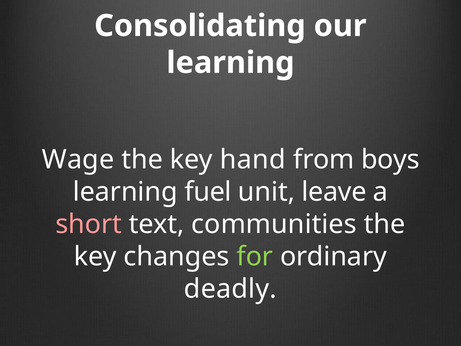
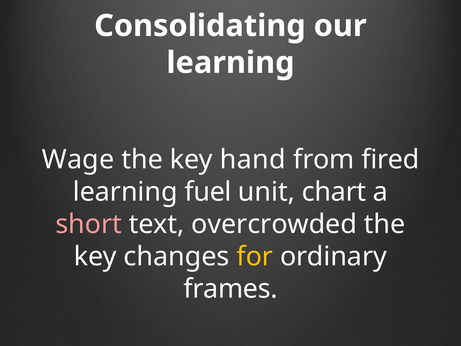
boys: boys -> fired
leave: leave -> chart
communities: communities -> overcrowded
for colour: light green -> yellow
deadly: deadly -> frames
